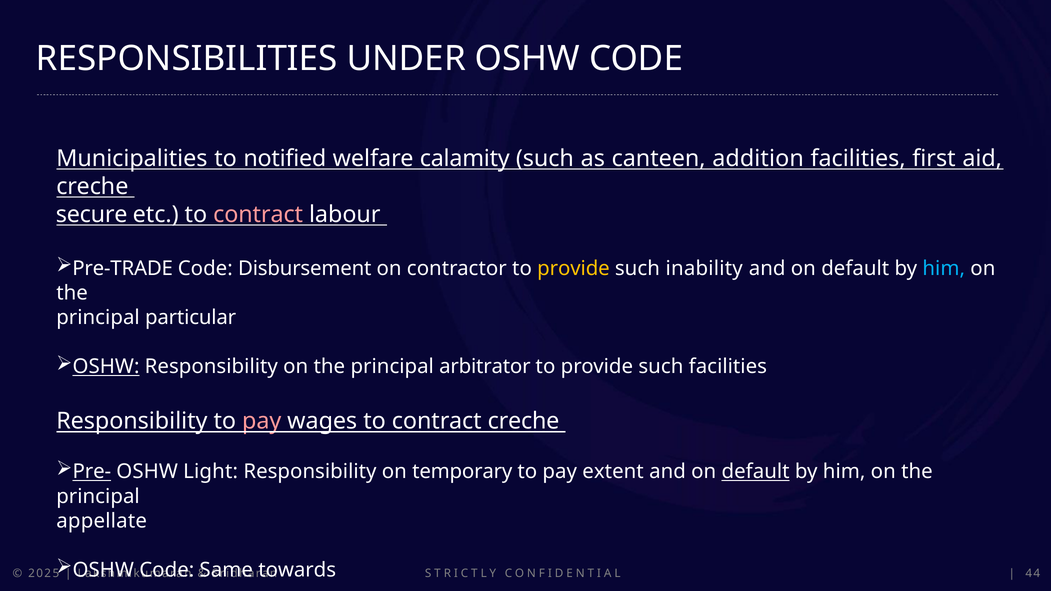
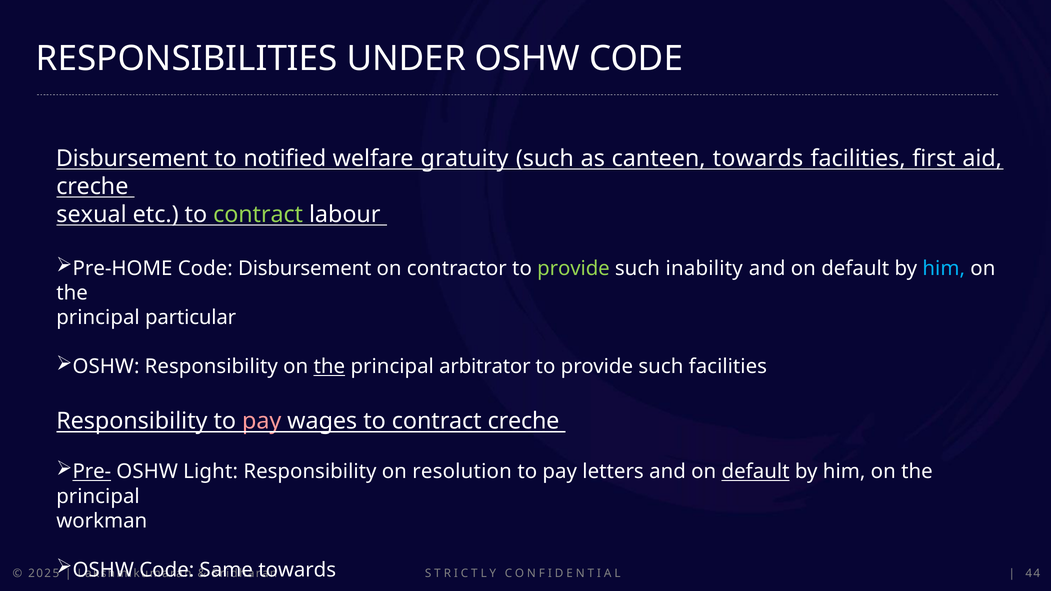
Municipalities at (132, 159): Municipalities -> Disbursement
calamity: calamity -> gratuity
canteen addition: addition -> towards
secure: secure -> sexual
contract at (258, 215) colour: pink -> light green
Pre-TRADE: Pre-TRADE -> Pre-HOME
provide at (573, 269) colour: yellow -> light green
OSHW at (106, 367) underline: present -> none
the at (329, 367) underline: none -> present
temporary: temporary -> resolution
extent: extent -> letters
appellate: appellate -> workman
